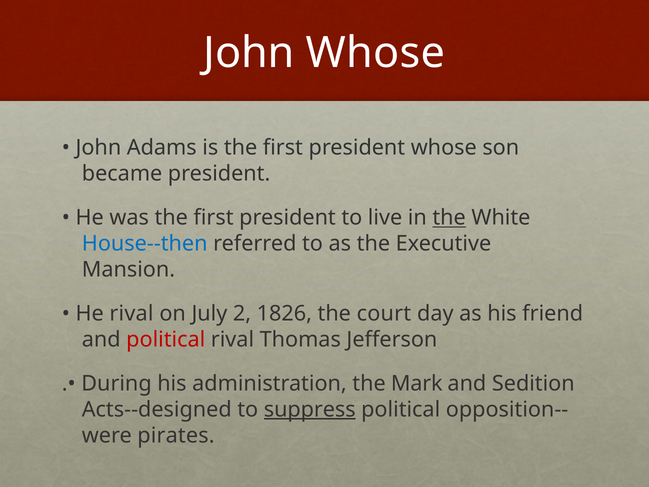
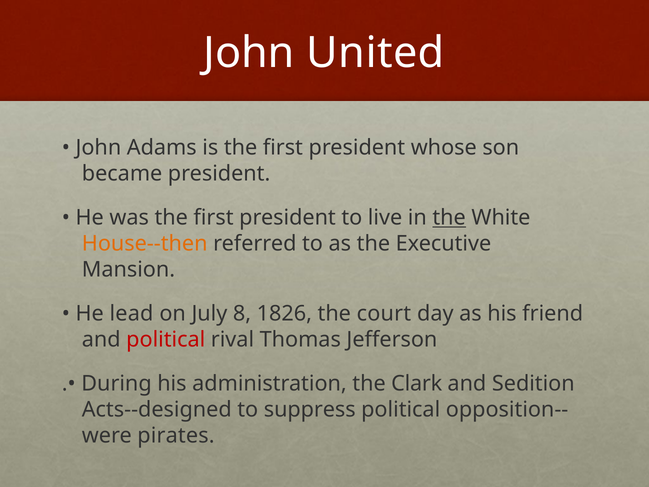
John Whose: Whose -> United
House--then colour: blue -> orange
He rival: rival -> lead
2: 2 -> 8
Mark: Mark -> Clark
suppress underline: present -> none
